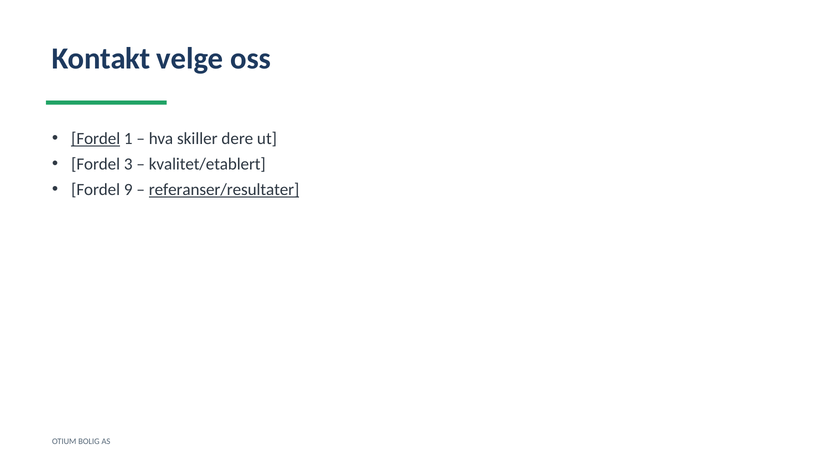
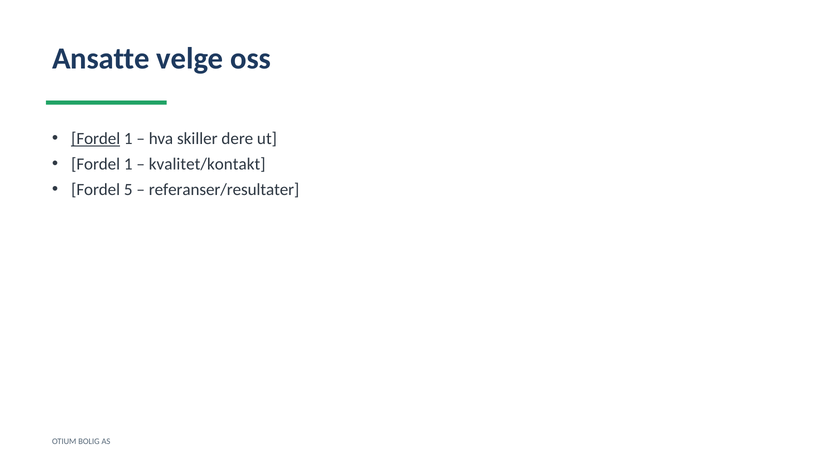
Kontakt: Kontakt -> Ansatte
3 at (128, 164): 3 -> 1
kvalitet/etablert: kvalitet/etablert -> kvalitet/kontakt
9: 9 -> 5
referanser/resultater underline: present -> none
